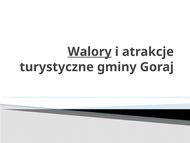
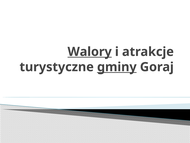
gminy underline: none -> present
